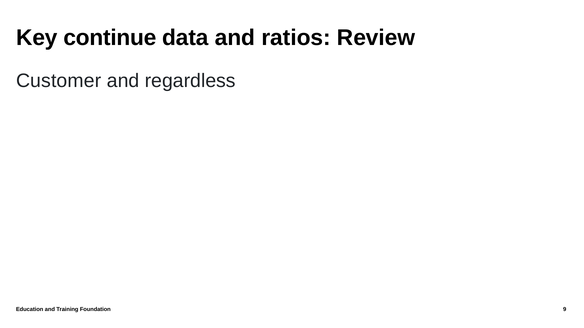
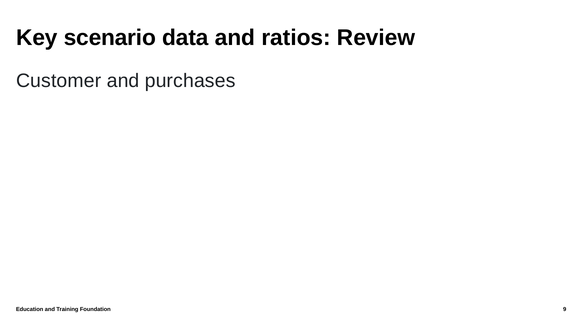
continue: continue -> scenario
regardless: regardless -> purchases
